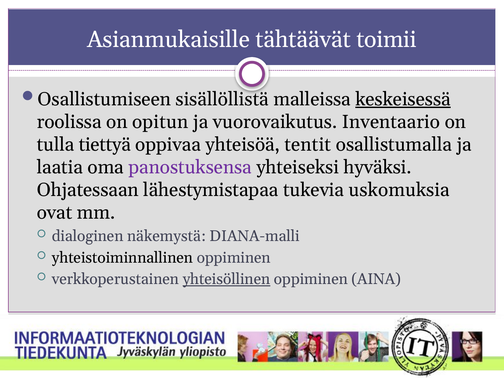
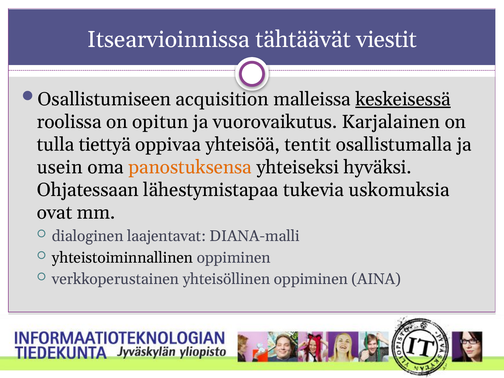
Asianmukaisille: Asianmukaisille -> Itsearvioinnissa
toimii: toimii -> viestit
sisällöllistä: sisällöllistä -> acquisition
Inventaario: Inventaario -> Karjalainen
laatia: laatia -> usein
panostuksensa colour: purple -> orange
näkemystä: näkemystä -> laajentavat
yhteisöllinen underline: present -> none
